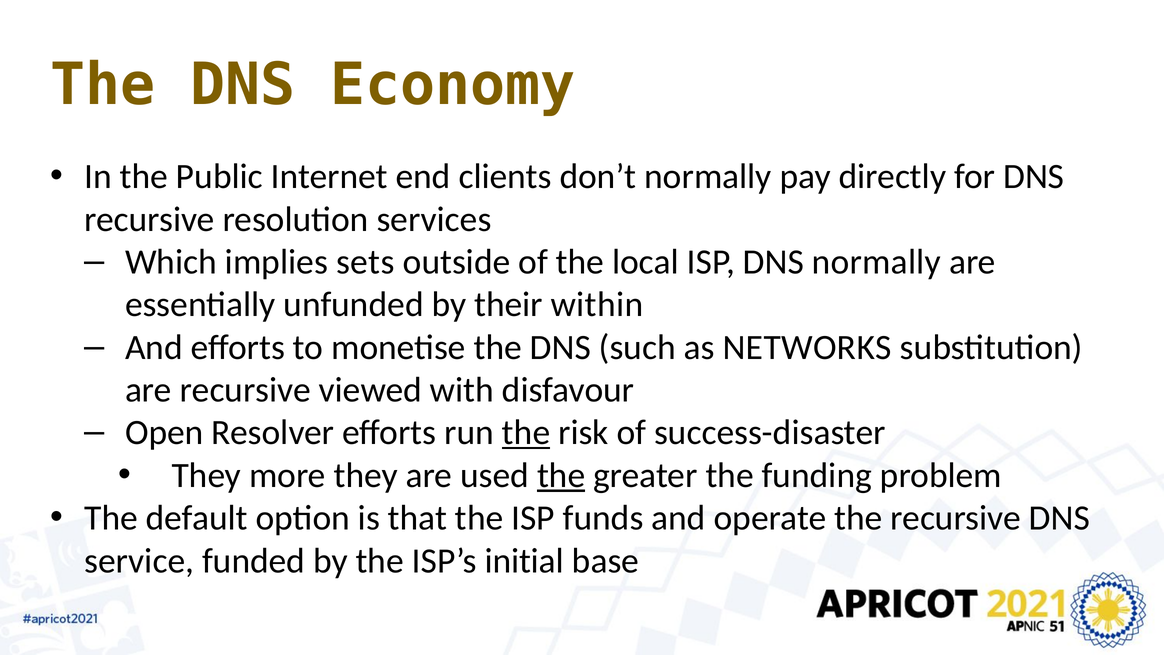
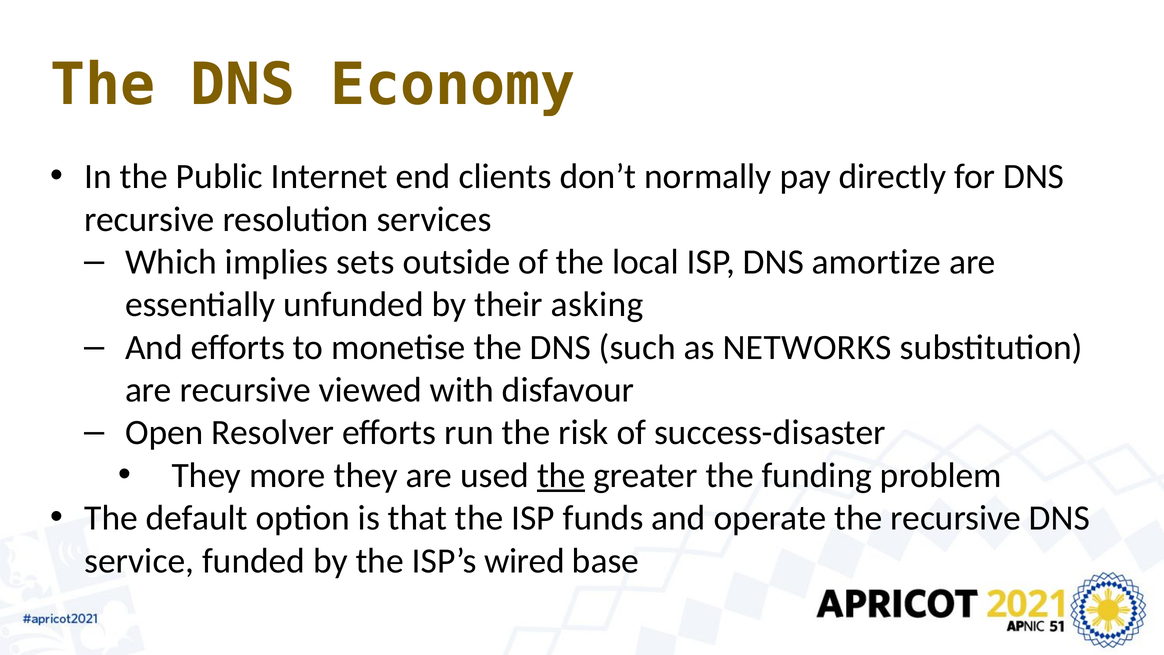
DNS normally: normally -> amortize
within: within -> asking
the at (526, 433) underline: present -> none
initial: initial -> wired
